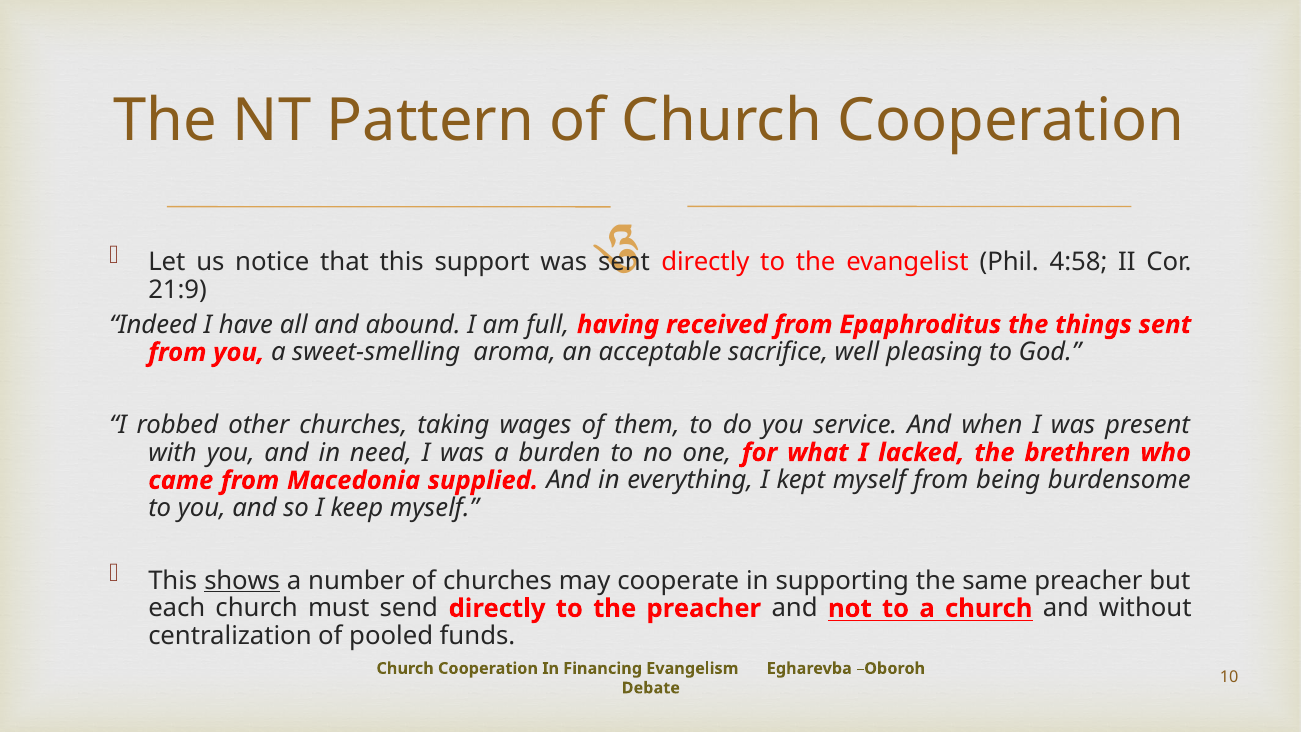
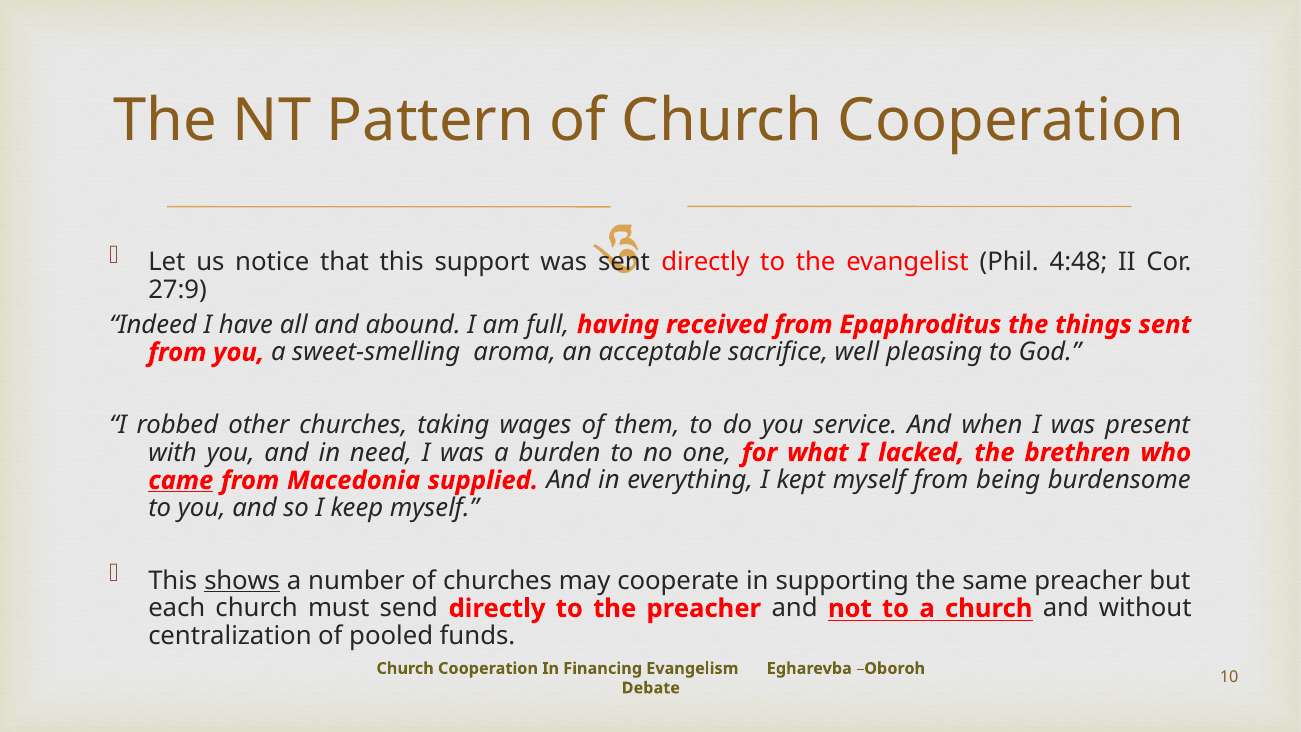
4:58: 4:58 -> 4:48
21:9: 21:9 -> 27:9
came underline: none -> present
